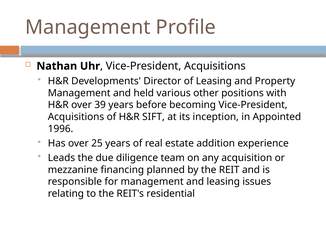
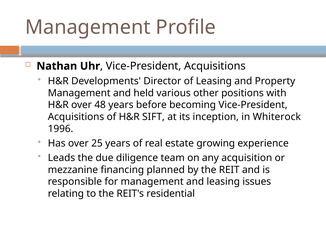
39: 39 -> 48
Appointed: Appointed -> Whiterock
addition: addition -> growing
